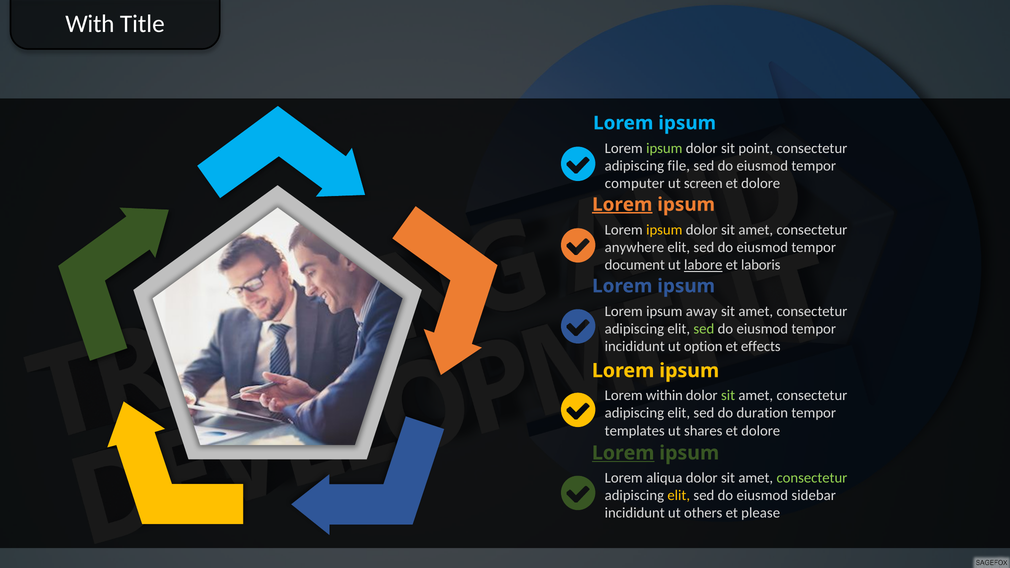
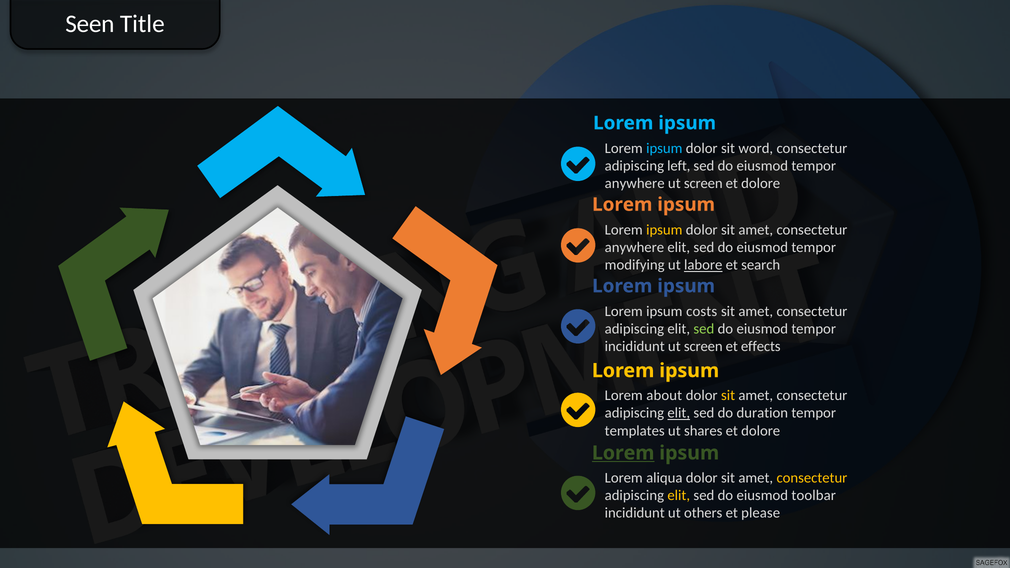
With: With -> Seen
ipsum at (664, 148) colour: light green -> light blue
point: point -> word
file: file -> left
computer at (635, 184): computer -> anywhere
Lorem at (622, 205) underline: present -> none
document: document -> modifying
laboris: laboris -> search
away: away -> costs
incididunt ut option: option -> screen
within: within -> about
sit at (728, 395) colour: light green -> yellow
elit at (679, 413) underline: none -> present
consectetur at (812, 478) colour: light green -> yellow
sidebar: sidebar -> toolbar
